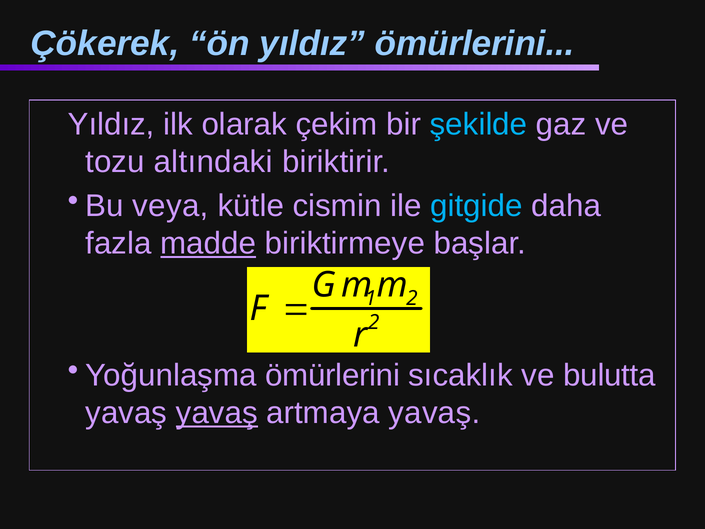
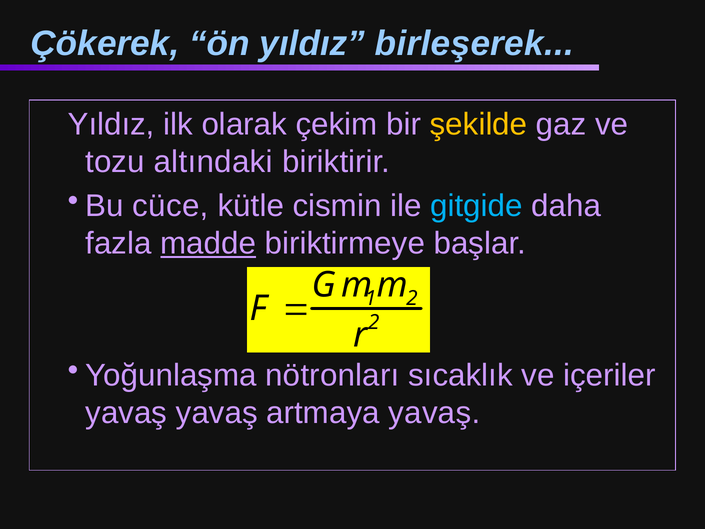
yıldız ömürlerini: ömürlerini -> birleşerek
şekilde colour: light blue -> yellow
veya: veya -> cüce
Yoğunlaşma ömürlerini: ömürlerini -> nötronları
bulutta: bulutta -> içeriler
yavaş at (217, 413) underline: present -> none
